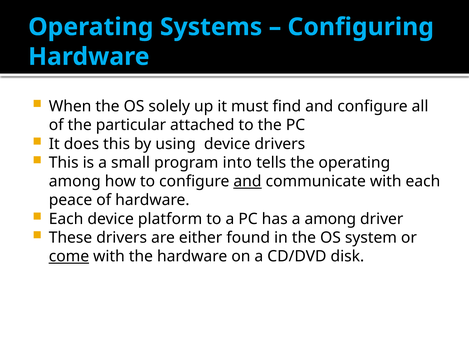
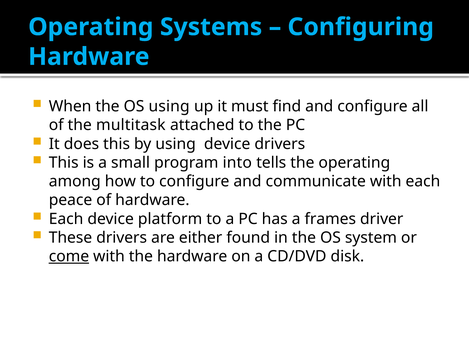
OS solely: solely -> using
particular: particular -> multitask
and at (247, 181) underline: present -> none
a among: among -> frames
